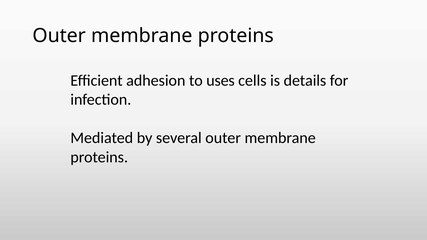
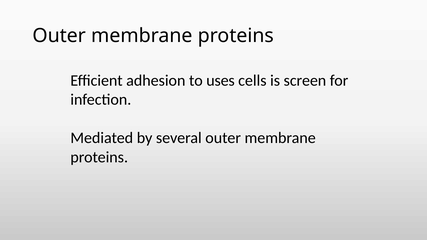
details: details -> screen
